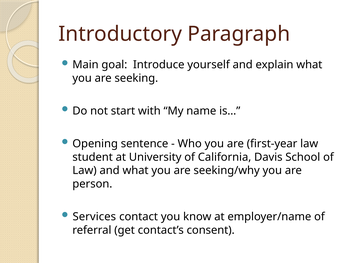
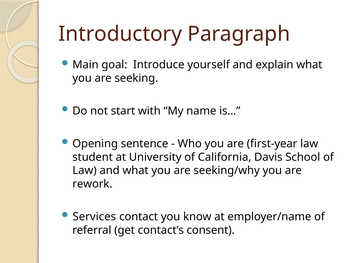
person: person -> rework
